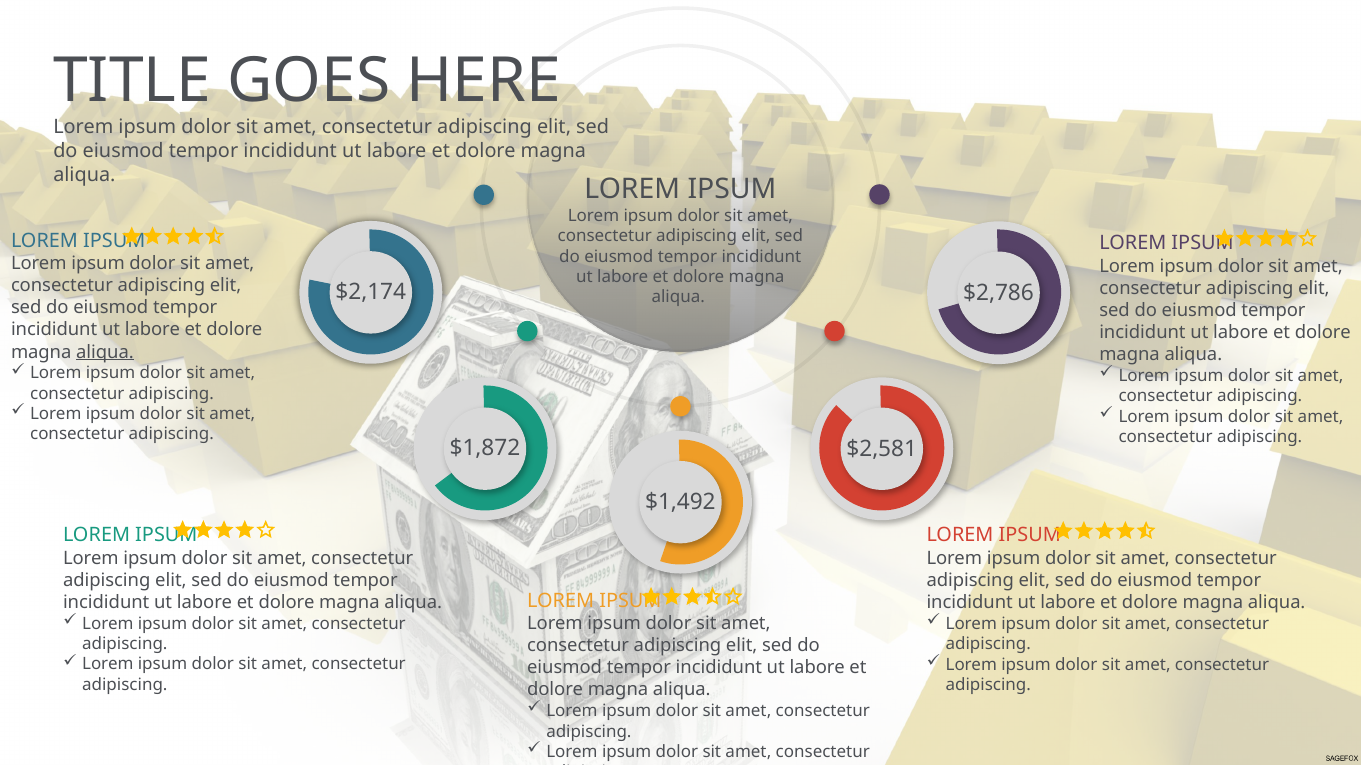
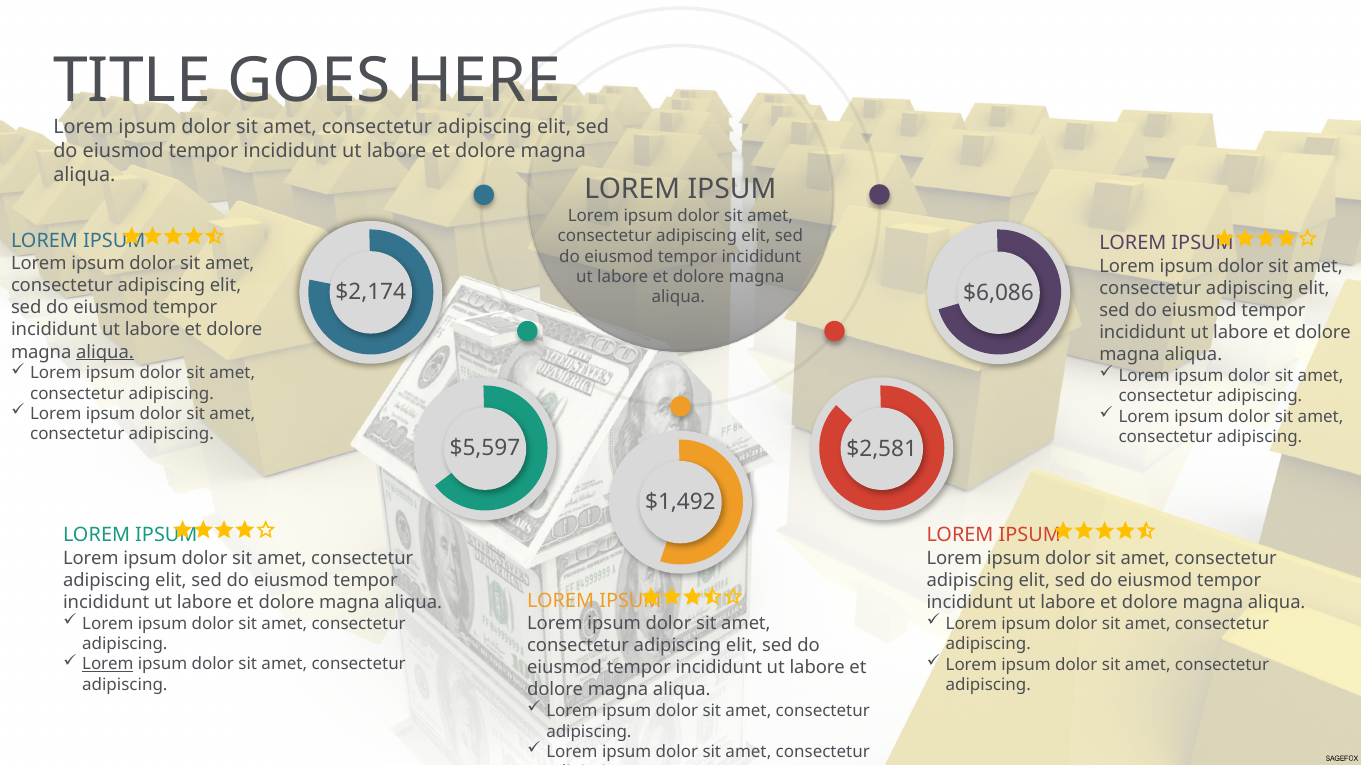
$2,786: $2,786 -> $6,086
$1,872: $1,872 -> $5,597
Lorem at (108, 665) underline: none -> present
